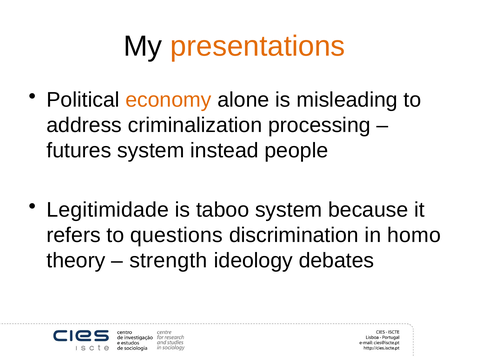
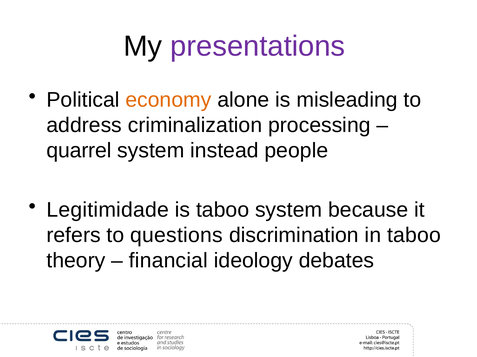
presentations colour: orange -> purple
futures: futures -> quarrel
in homo: homo -> taboo
strength: strength -> financial
